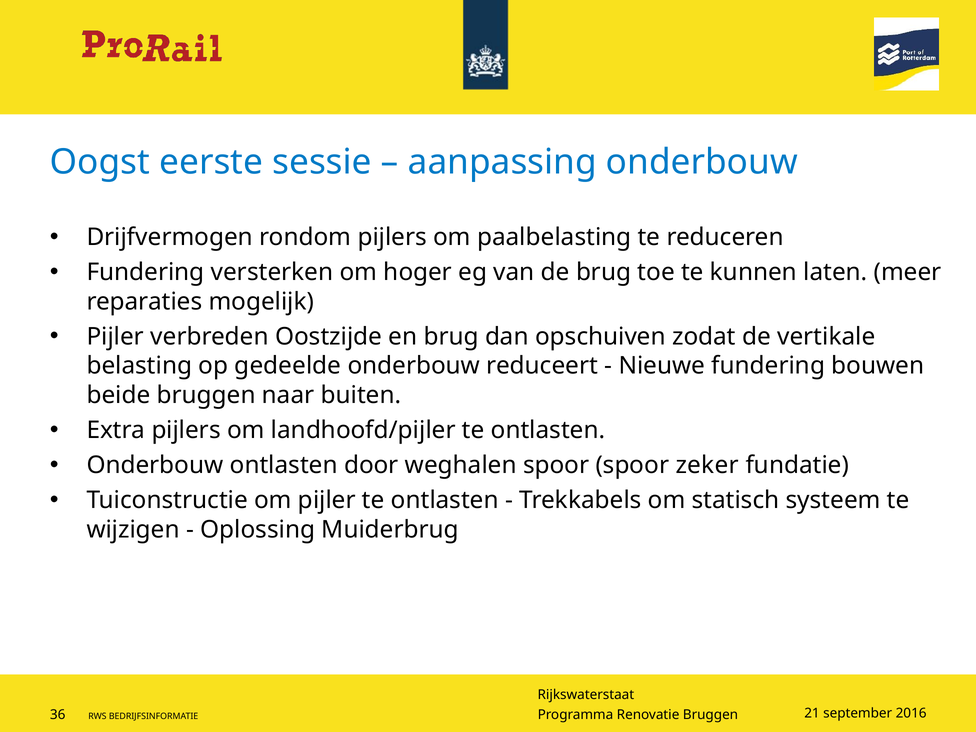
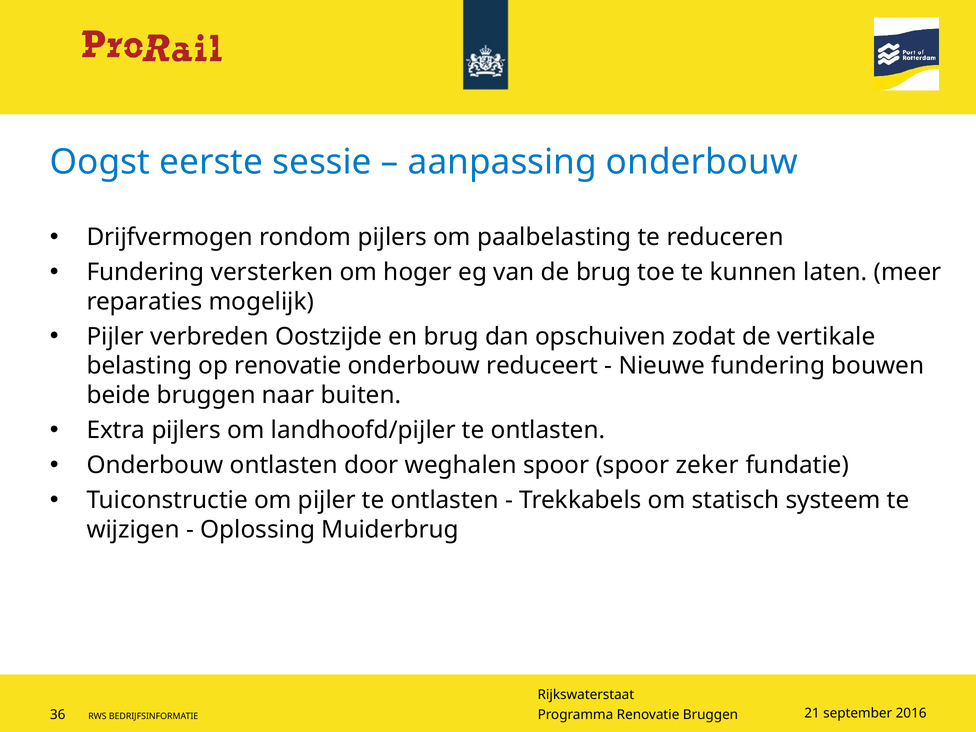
op gedeelde: gedeelde -> renovatie
